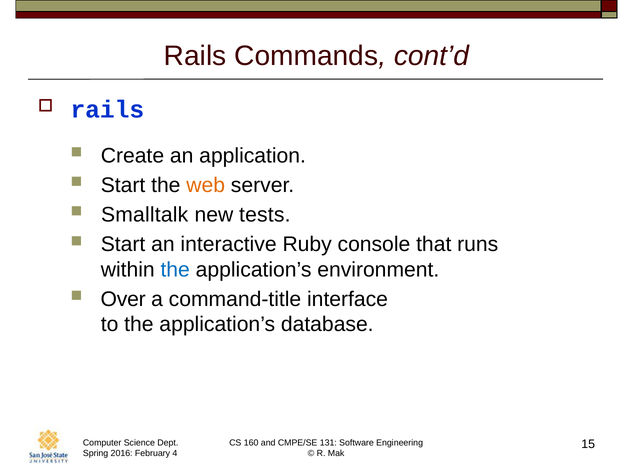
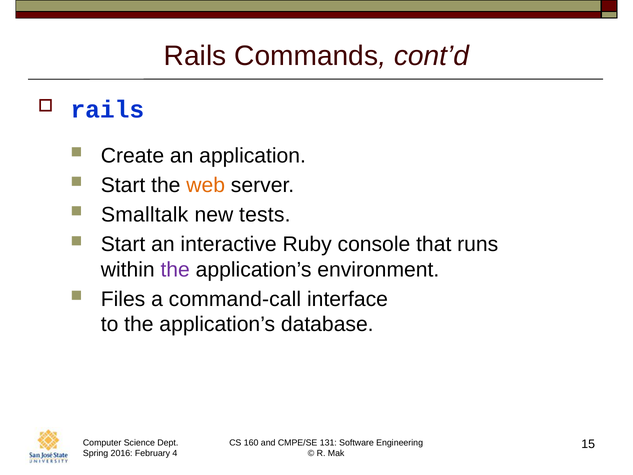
the at (175, 269) colour: blue -> purple
Over: Over -> Files
command-title: command-title -> command-call
